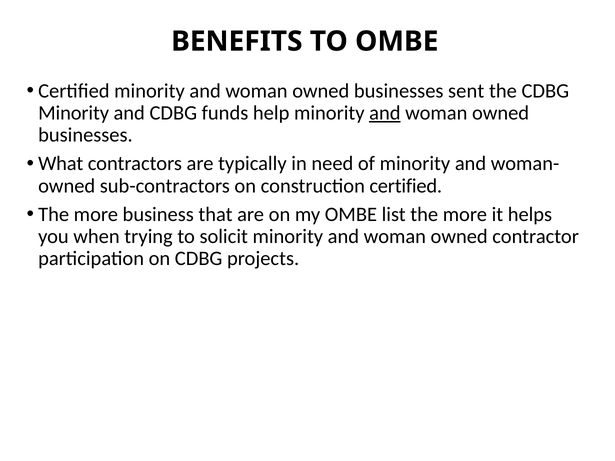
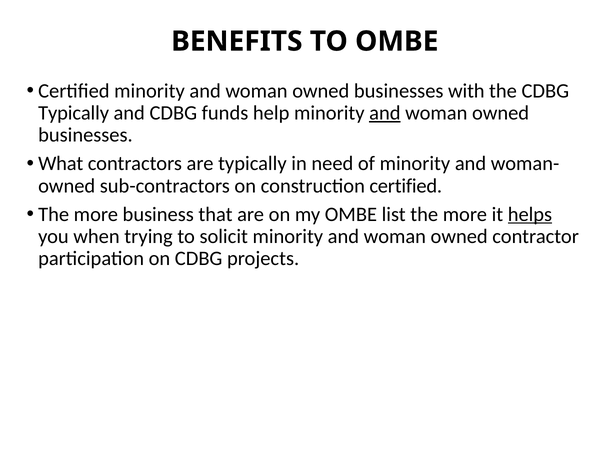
sent: sent -> with
Minority at (74, 113): Minority -> Typically
helps underline: none -> present
